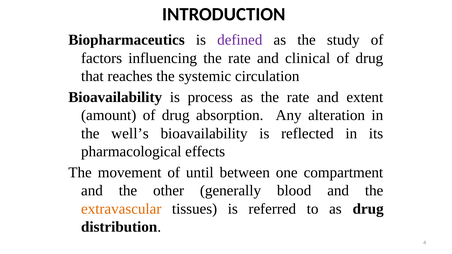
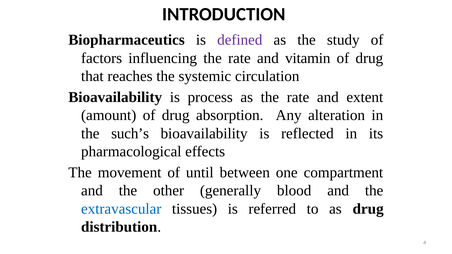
clinical: clinical -> vitamin
well’s: well’s -> such’s
extravascular colour: orange -> blue
